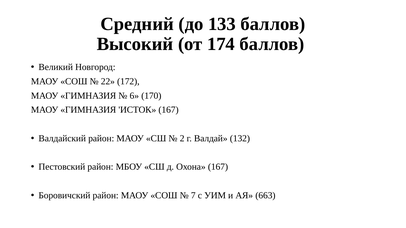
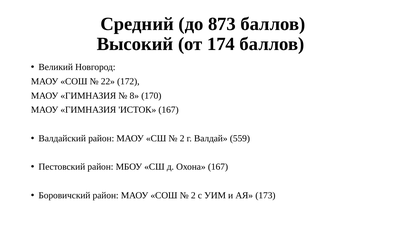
133: 133 -> 873
6: 6 -> 8
132: 132 -> 559
7 at (193, 196): 7 -> 2
663: 663 -> 173
